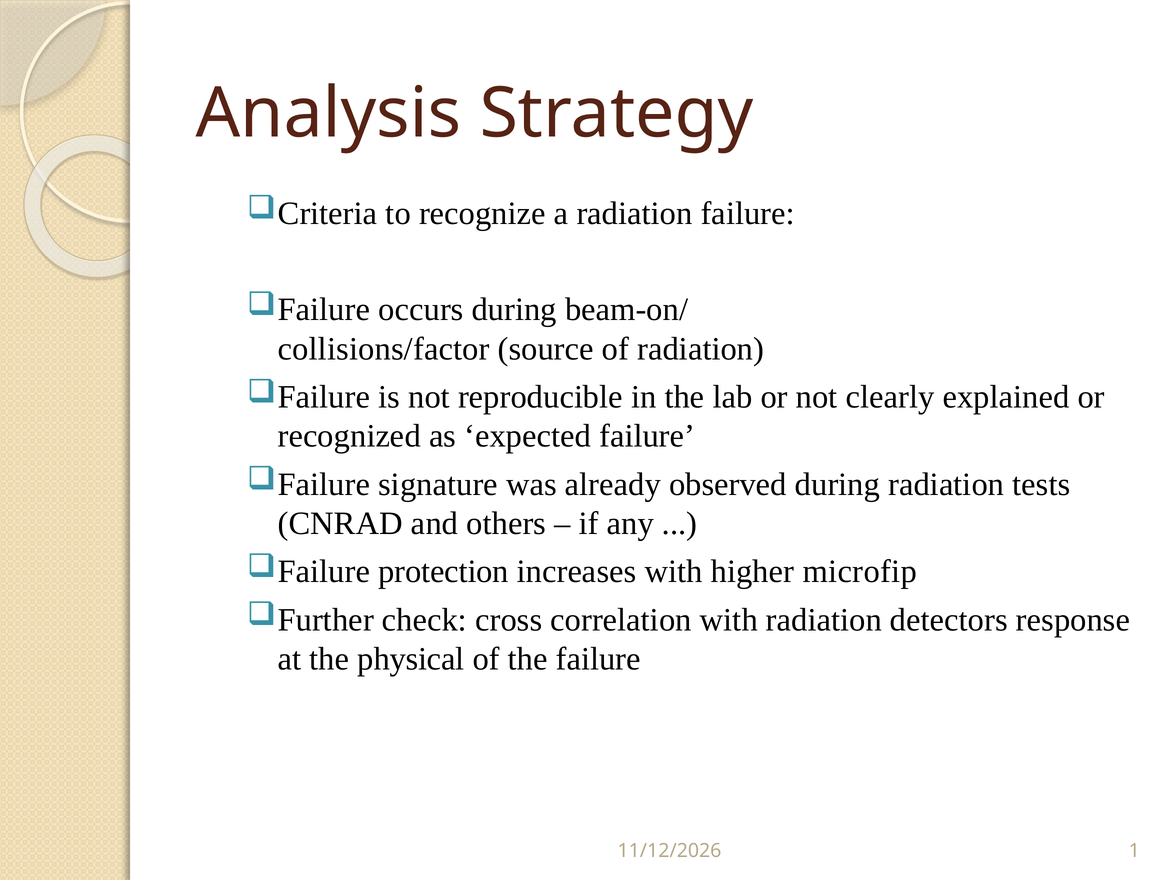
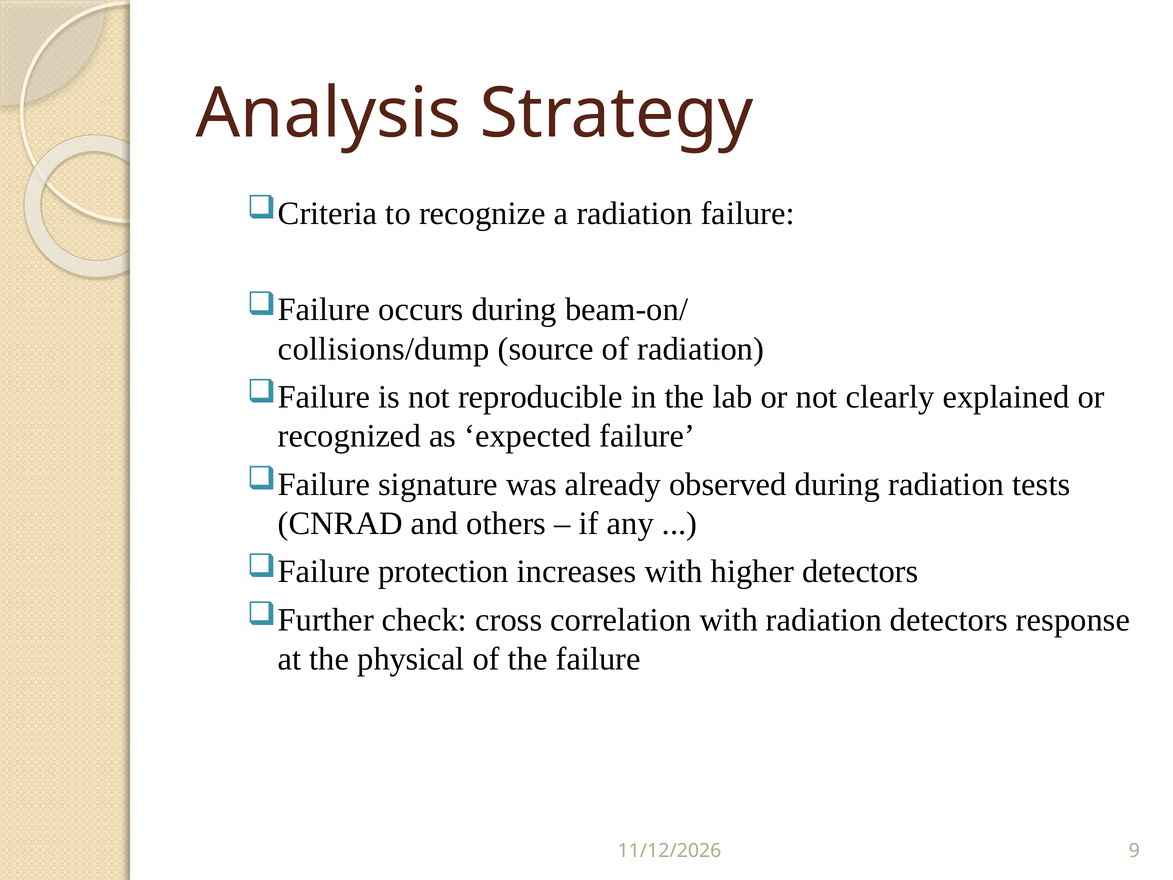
collisions/factor: collisions/factor -> collisions/dump
higher microfip: microfip -> detectors
1: 1 -> 9
